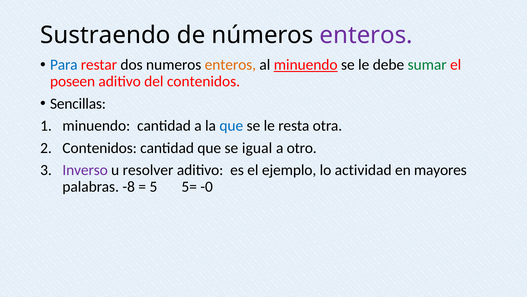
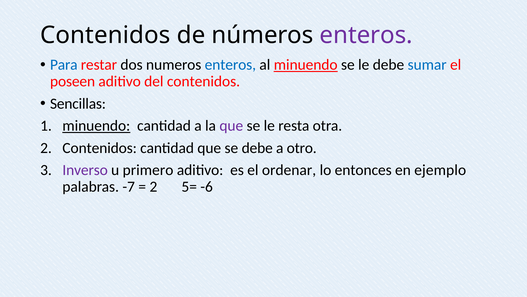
Sustraendo at (105, 35): Sustraendo -> Contenidos
enteros at (230, 65) colour: orange -> blue
sumar colour: green -> blue
minuendo at (96, 126) underline: none -> present
que at (231, 126) colour: blue -> purple
se igual: igual -> debe
resolver: resolver -> primero
ejemplo: ejemplo -> ordenar
actividad: actividad -> entonces
mayores: mayores -> ejemplo
-8: -8 -> -7
5 at (153, 186): 5 -> 2
-0: -0 -> -6
